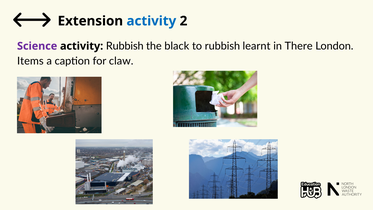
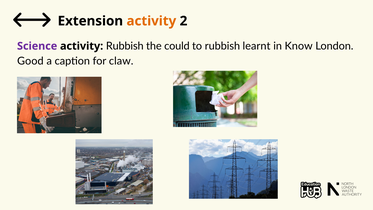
activity at (151, 21) colour: blue -> orange
black: black -> could
There: There -> Know
Items: Items -> Good
